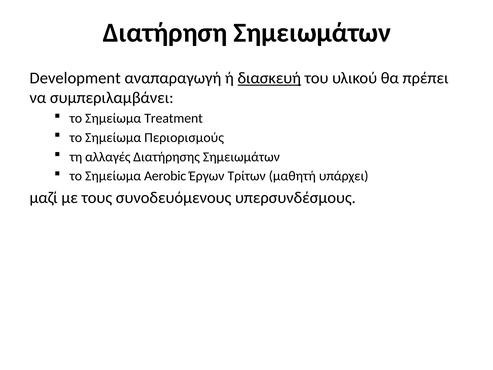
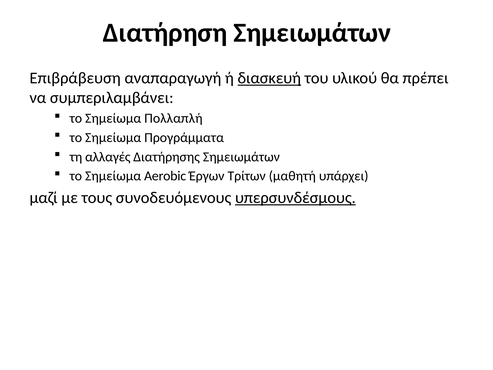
Development: Development -> Επιβράβευση
Treatment: Treatment -> Πολλαπλή
Περιορισμούς: Περιορισμούς -> Προγράμματα
υπερσυνδέσμους underline: none -> present
